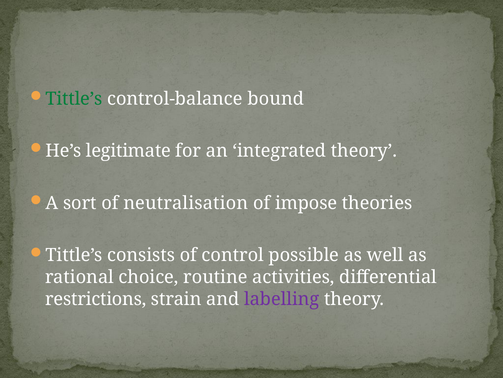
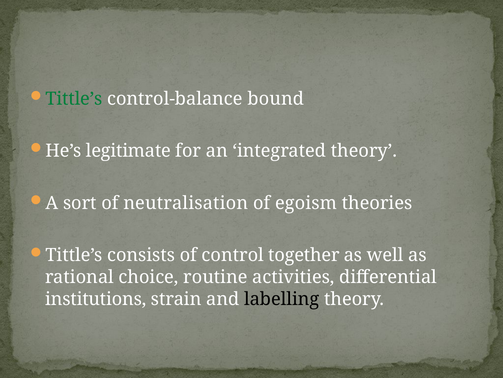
impose: impose -> egoism
possible: possible -> together
restrictions: restrictions -> institutions
labelling colour: purple -> black
